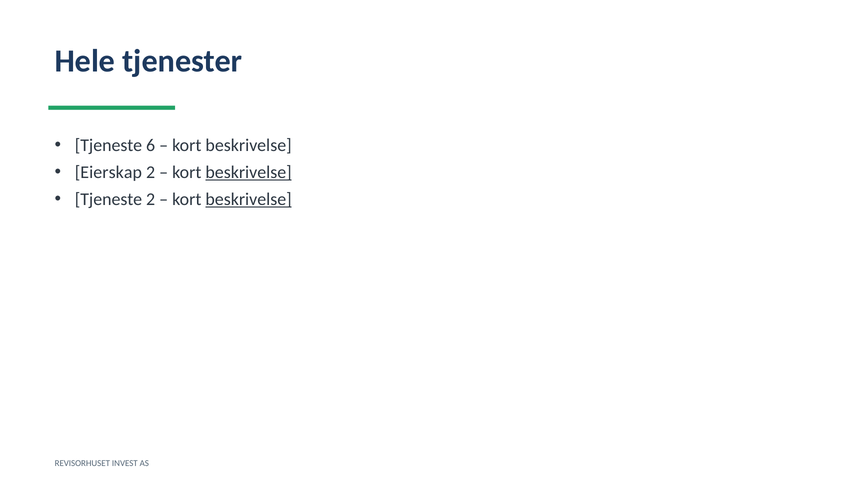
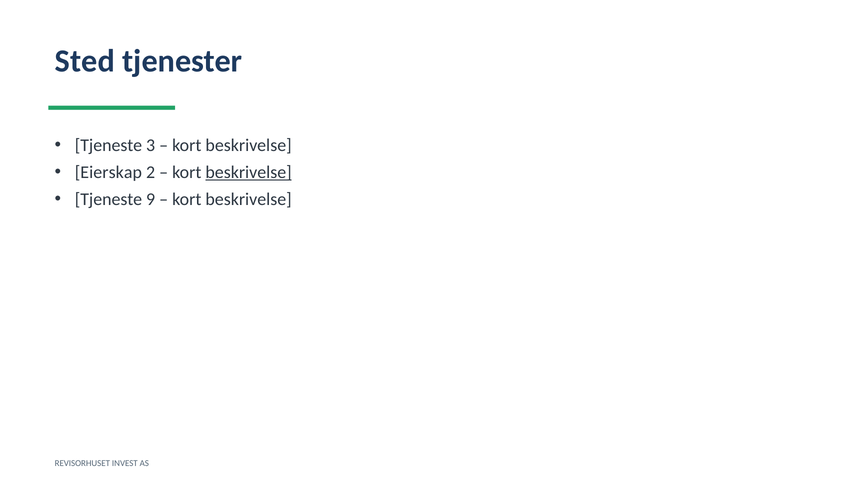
Hele: Hele -> Sted
6: 6 -> 3
Tjeneste 2: 2 -> 9
beskrivelse at (249, 199) underline: present -> none
